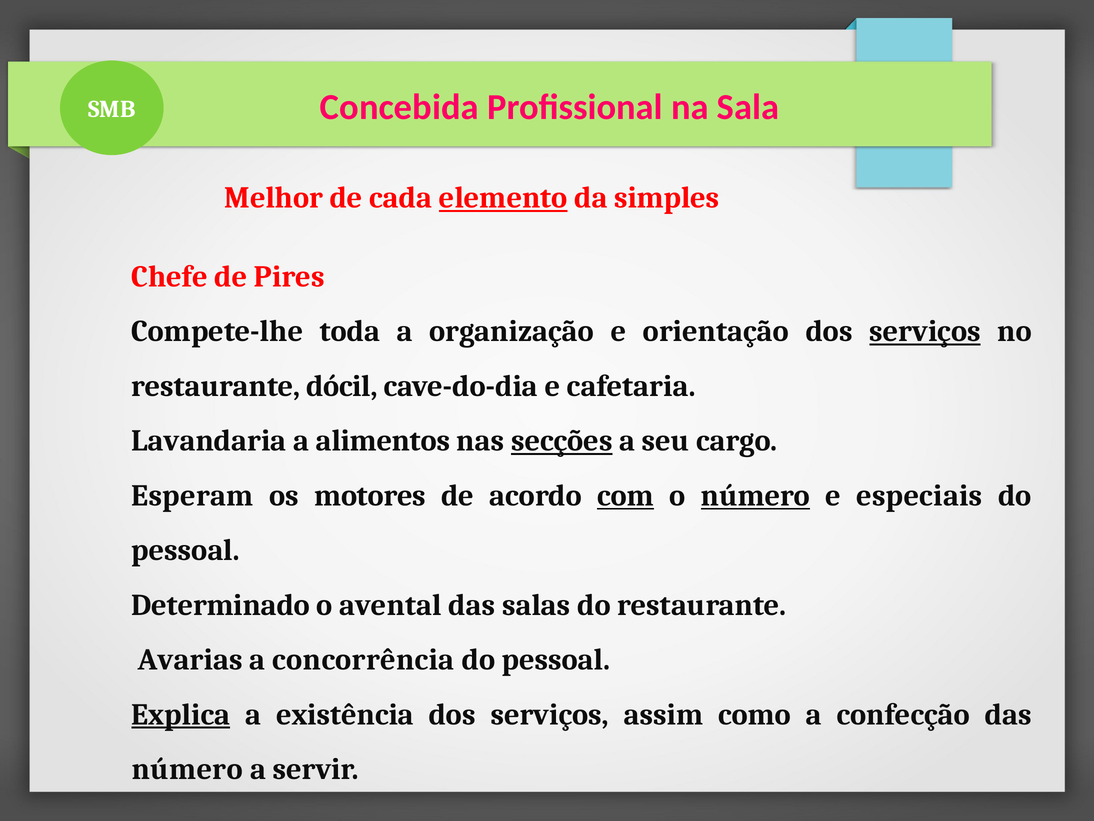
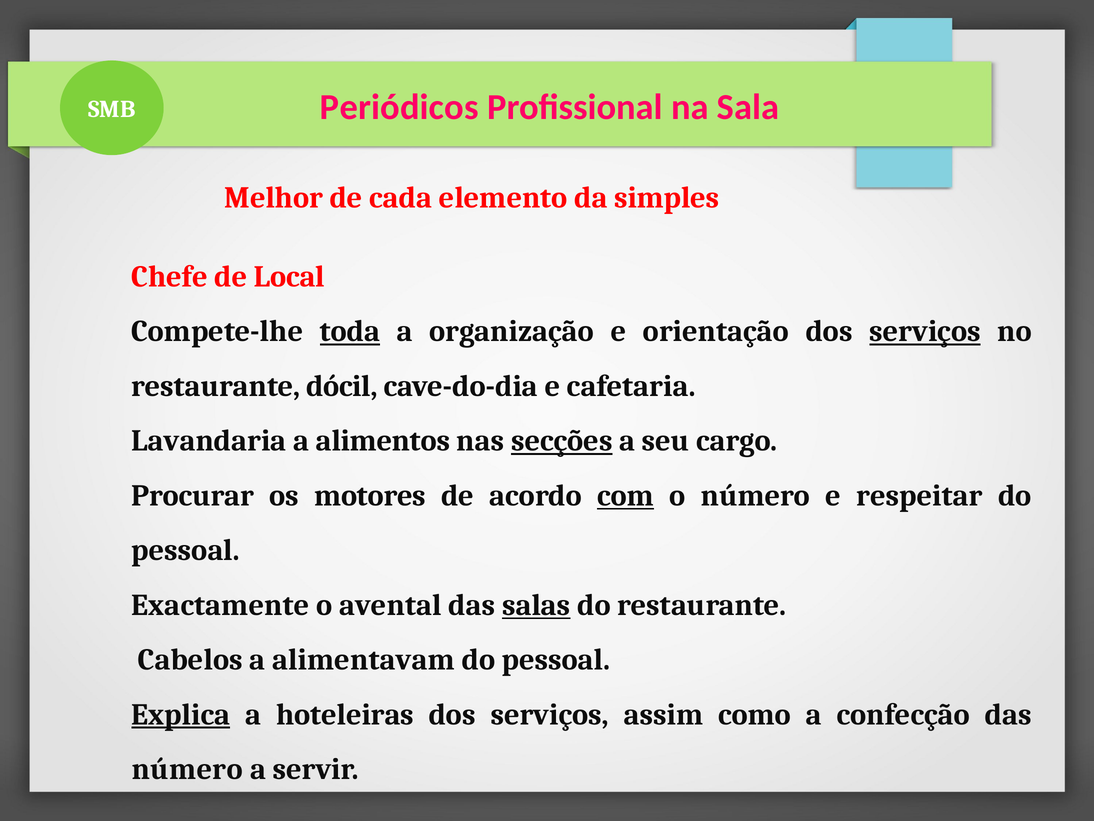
Concebida: Concebida -> Periódicos
elemento underline: present -> none
Pires: Pires -> Local
toda underline: none -> present
Esperam: Esperam -> Procurar
número at (755, 495) underline: present -> none
especiais: especiais -> respeitar
Determinado: Determinado -> Exactamente
salas underline: none -> present
Avarias: Avarias -> Cabelos
concorrência: concorrência -> alimentavam
existência: existência -> hoteleiras
